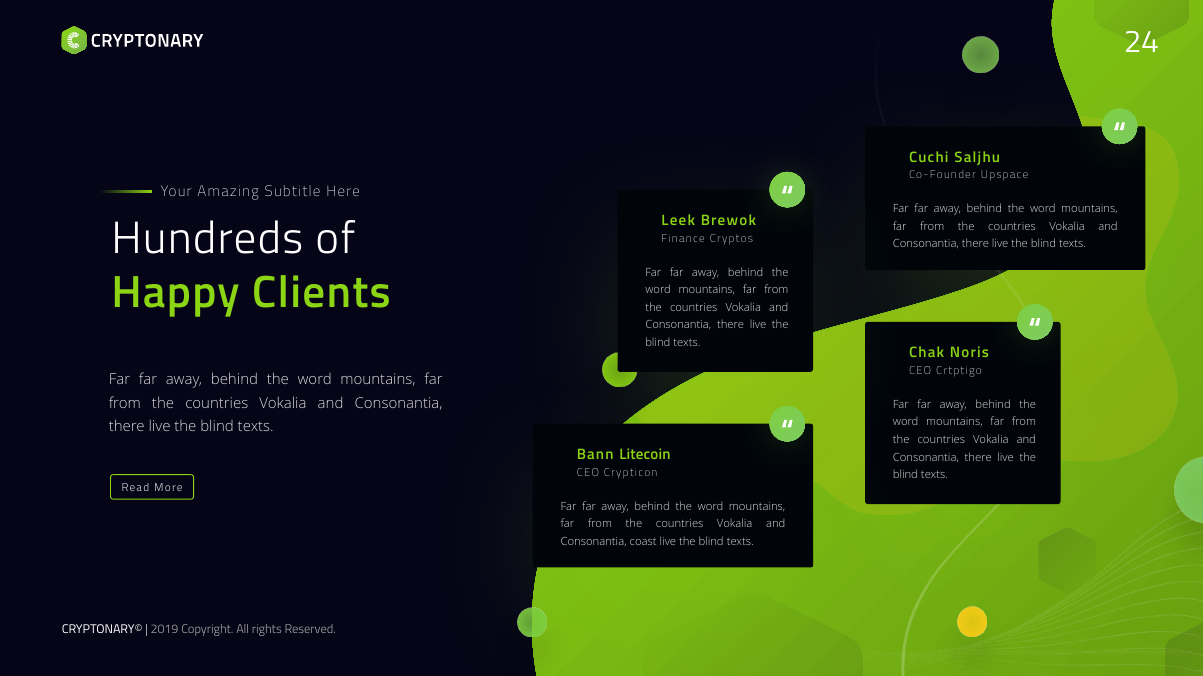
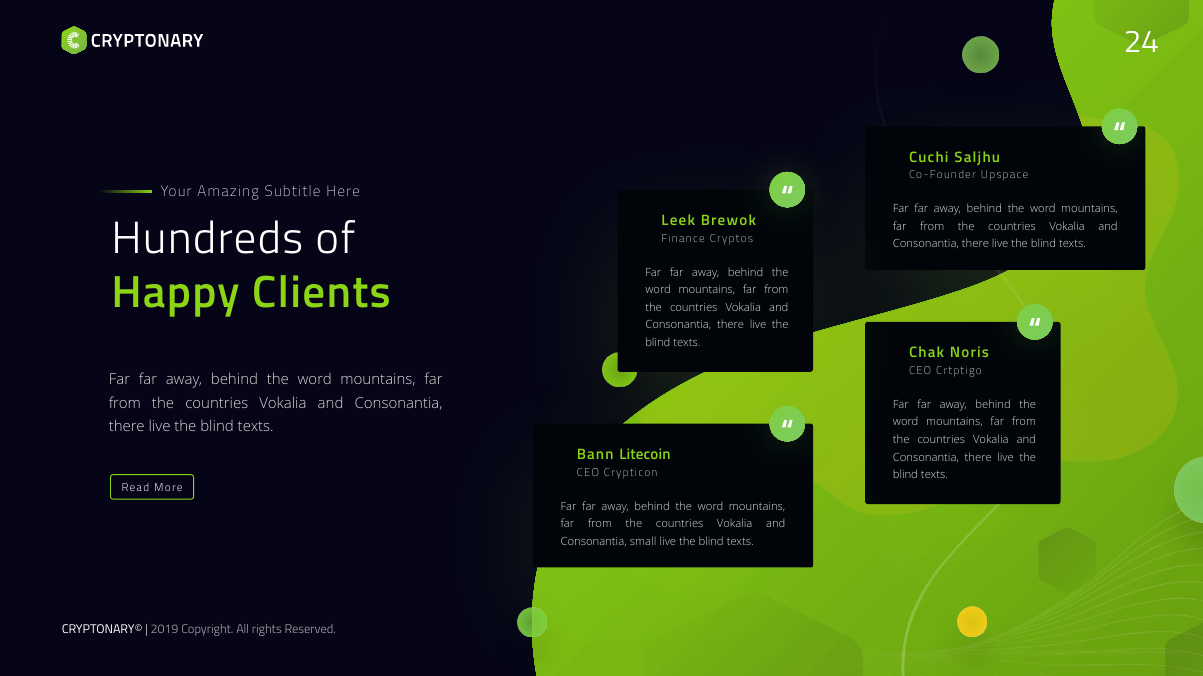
coast: coast -> small
